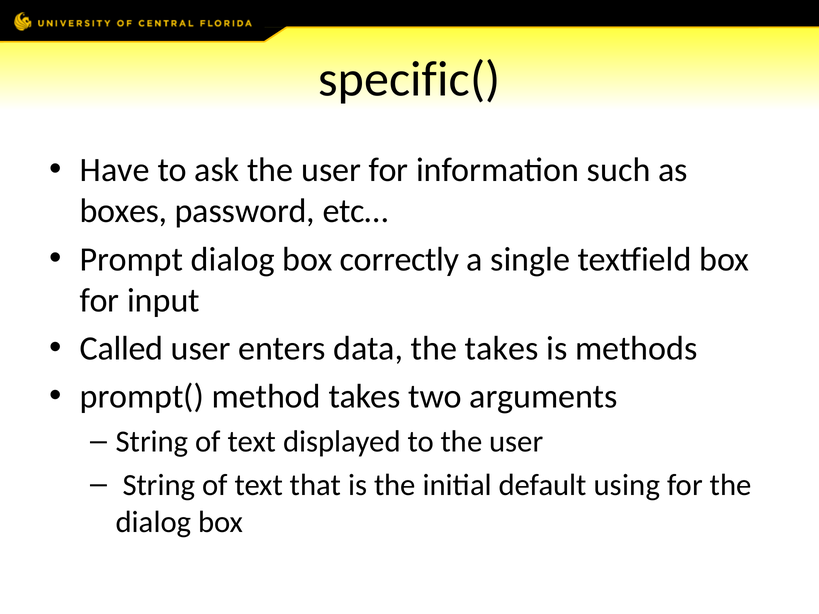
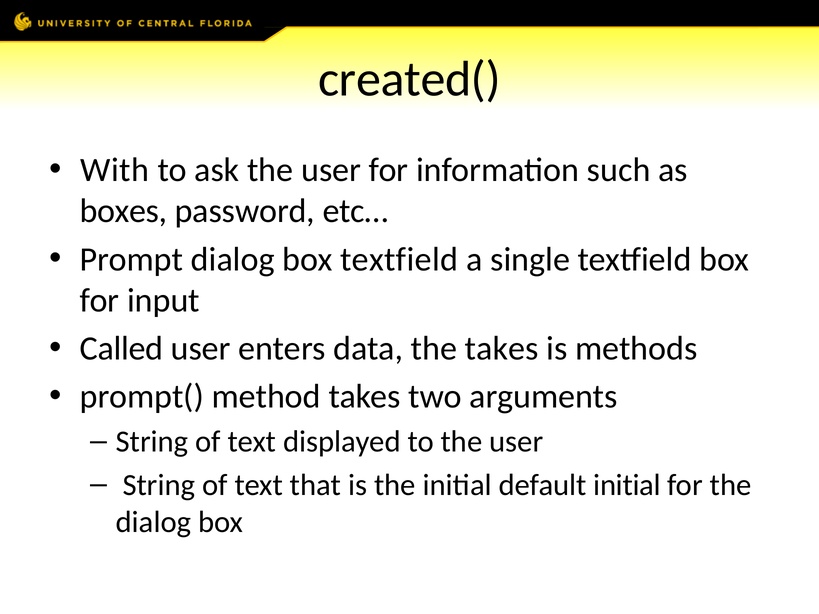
specific(: specific( -> created(
Have: Have -> With
box correctly: correctly -> textfield
default using: using -> initial
